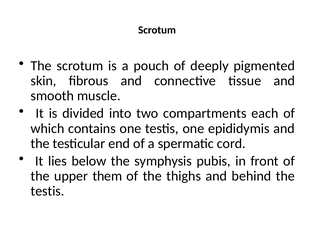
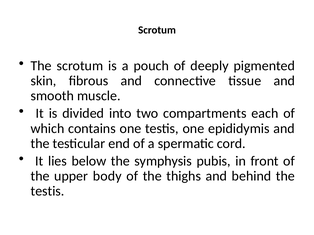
them: them -> body
